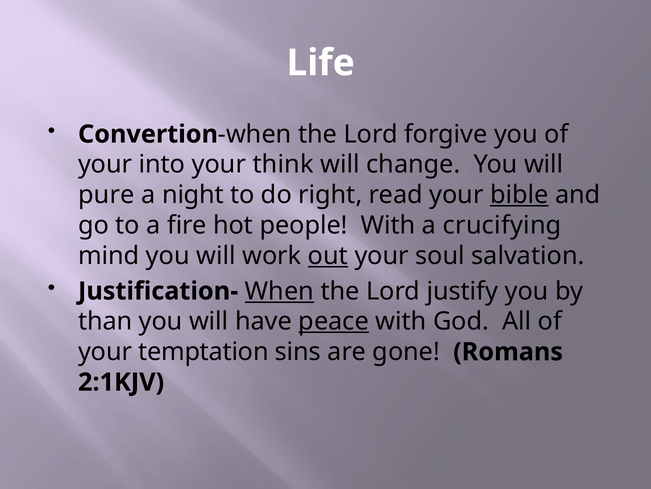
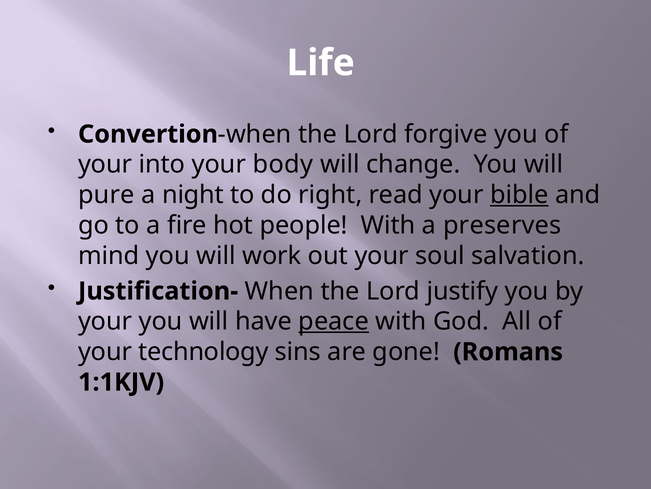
think: think -> body
crucifying: crucifying -> preserves
out underline: present -> none
When at (279, 291) underline: present -> none
than at (105, 321): than -> your
temptation: temptation -> technology
2:1KJV: 2:1KJV -> 1:1KJV
